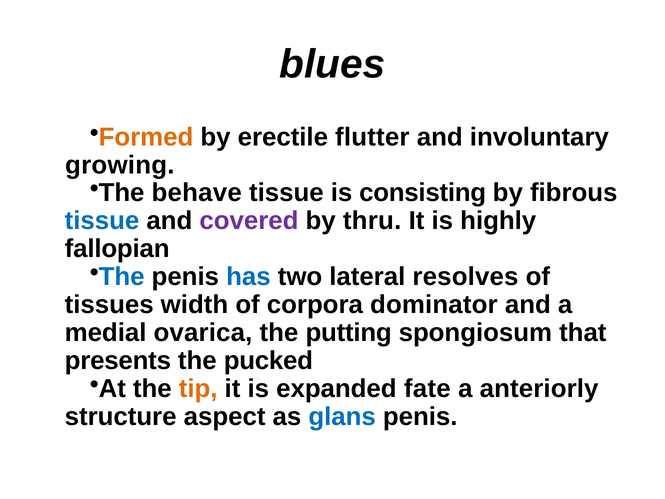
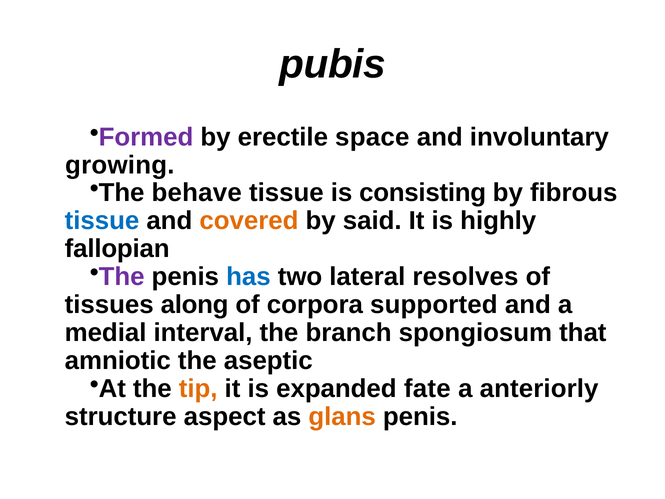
blues: blues -> pubis
Formed colour: orange -> purple
flutter: flutter -> space
covered colour: purple -> orange
thru: thru -> said
The at (122, 277) colour: blue -> purple
width: width -> along
dominator: dominator -> supported
ovarica: ovarica -> interval
putting: putting -> branch
presents: presents -> amniotic
pucked: pucked -> aseptic
glans colour: blue -> orange
